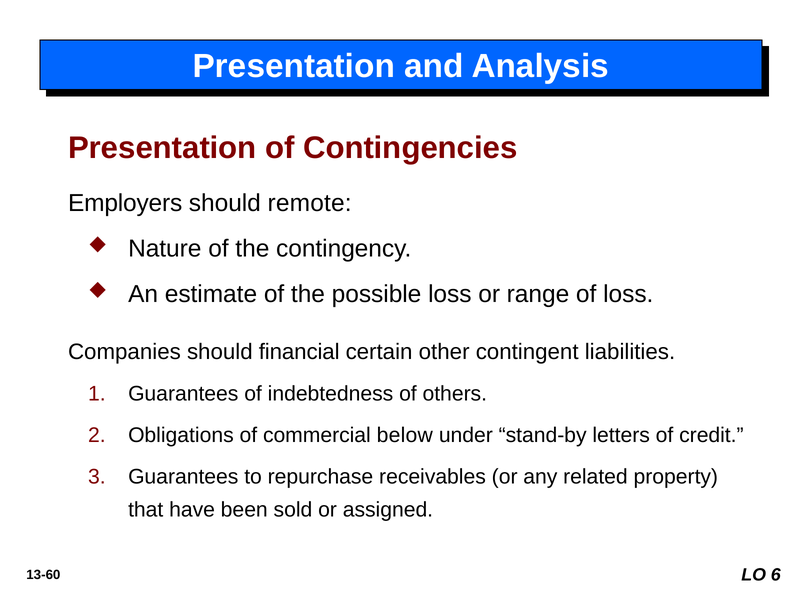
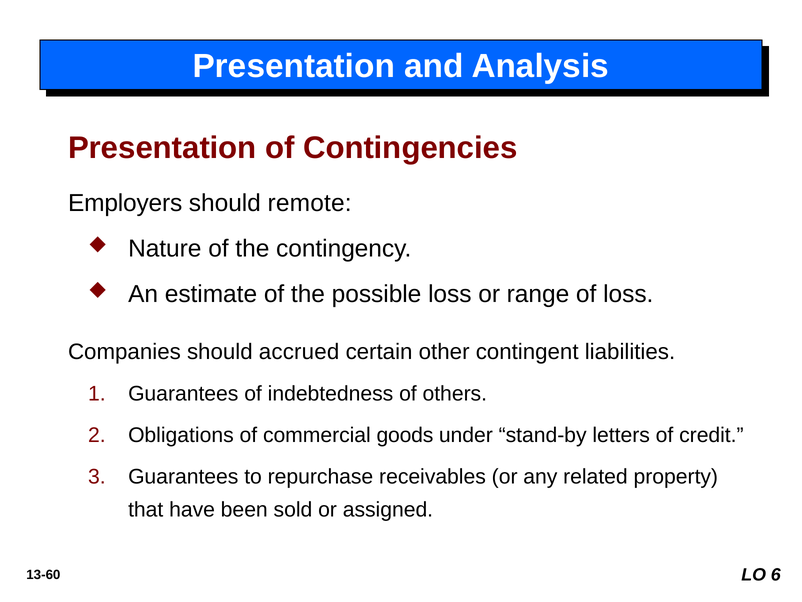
financial: financial -> accrued
below: below -> goods
